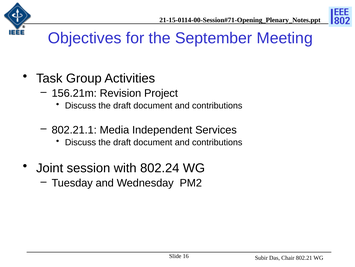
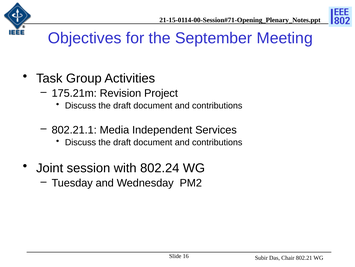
156.21m: 156.21m -> 175.21m
